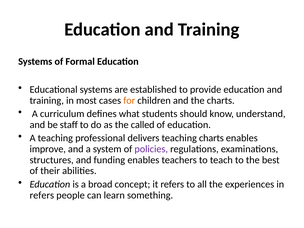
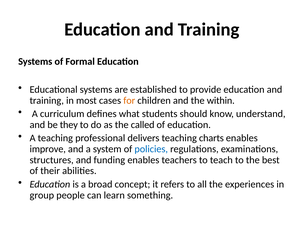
the charts: charts -> within
staff: staff -> they
policies colour: purple -> blue
refers at (42, 195): refers -> group
